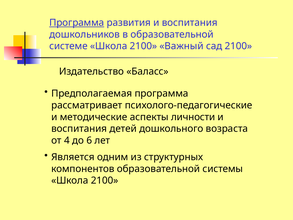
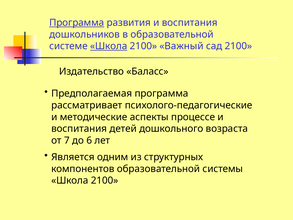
Школа at (109, 46) underline: none -> present
личности: личности -> процессе
4: 4 -> 7
